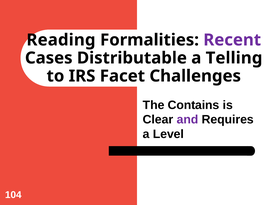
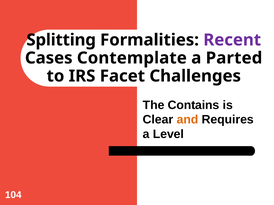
Reading: Reading -> Splitting
Distributable: Distributable -> Contemplate
Telling: Telling -> Parted
and colour: purple -> orange
